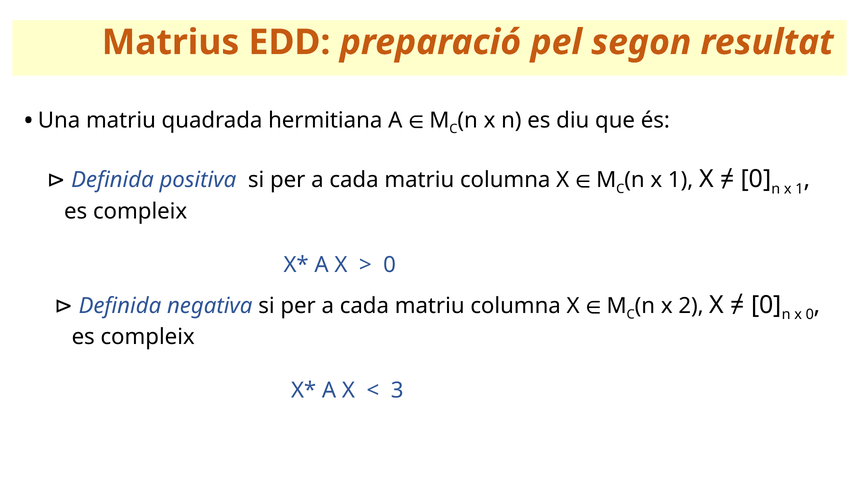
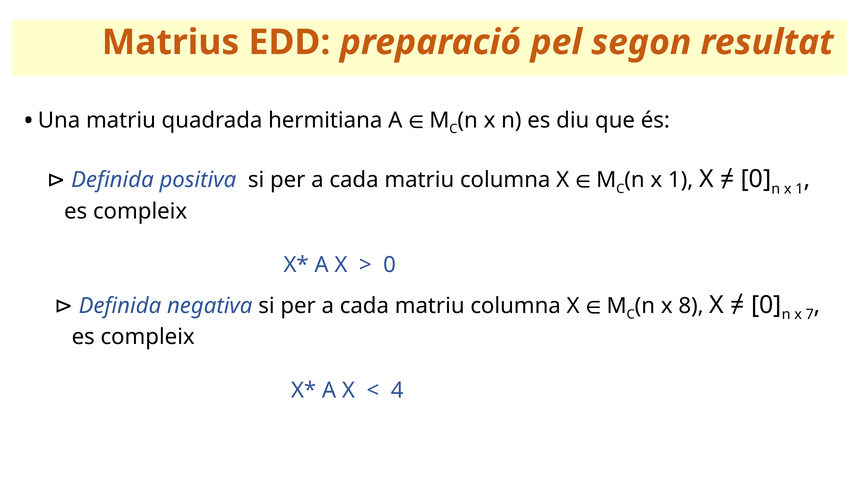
2: 2 -> 8
x 0: 0 -> 7
3: 3 -> 4
